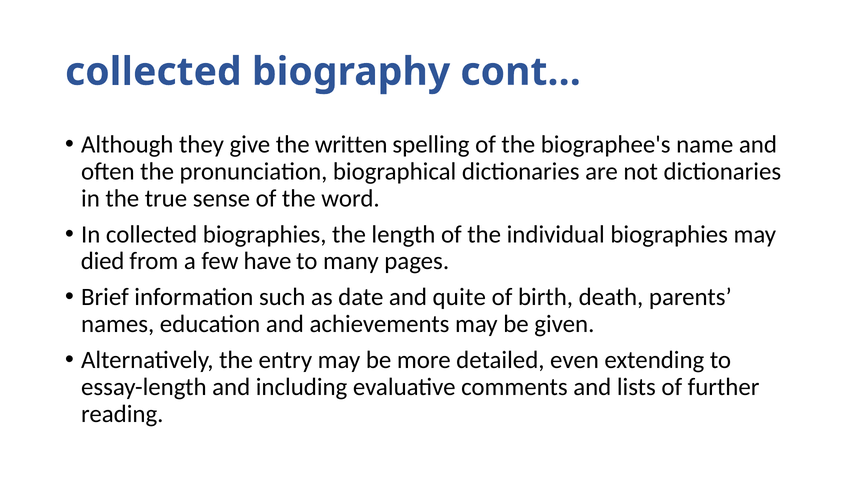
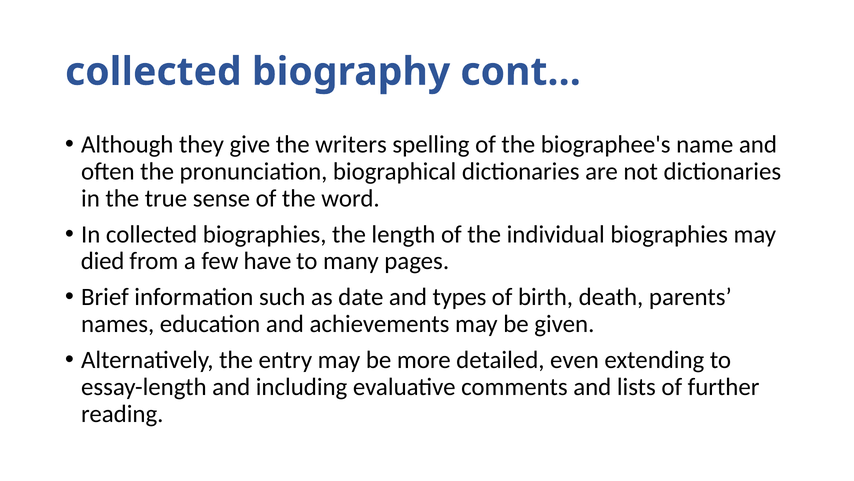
written: written -> writers
quite: quite -> types
